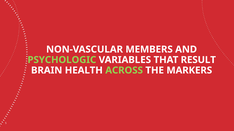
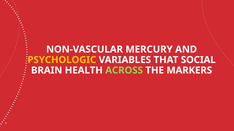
MEMBERS: MEMBERS -> MERCURY
PSYCHOLOGIC colour: light green -> yellow
RESULT: RESULT -> SOCIAL
